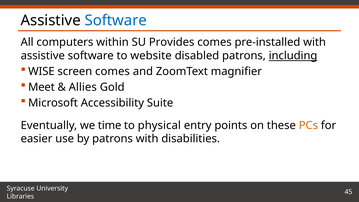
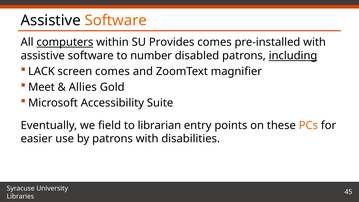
Software at (116, 20) colour: blue -> orange
computers underline: none -> present
website: website -> number
WISE: WISE -> LACK
time: time -> field
physical: physical -> librarian
